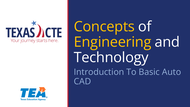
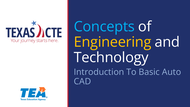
Concepts colour: yellow -> light blue
